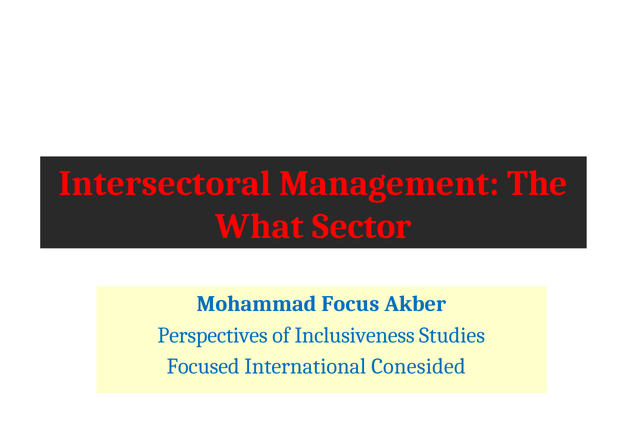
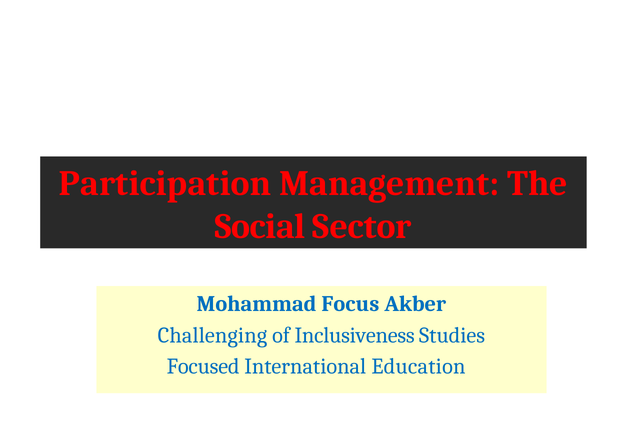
Intersectoral: Intersectoral -> Participation
What: What -> Social
Perspectives: Perspectives -> Challenging
Conesided: Conesided -> Education
